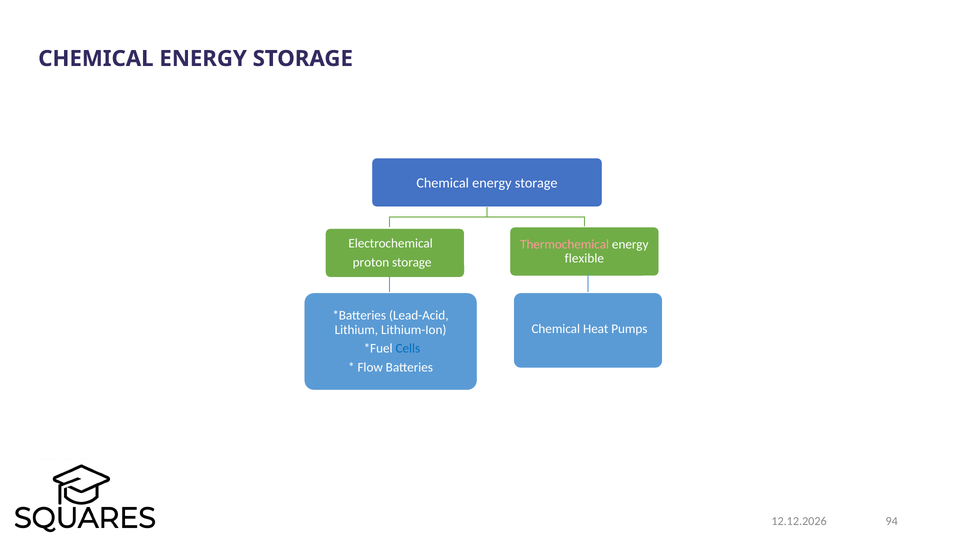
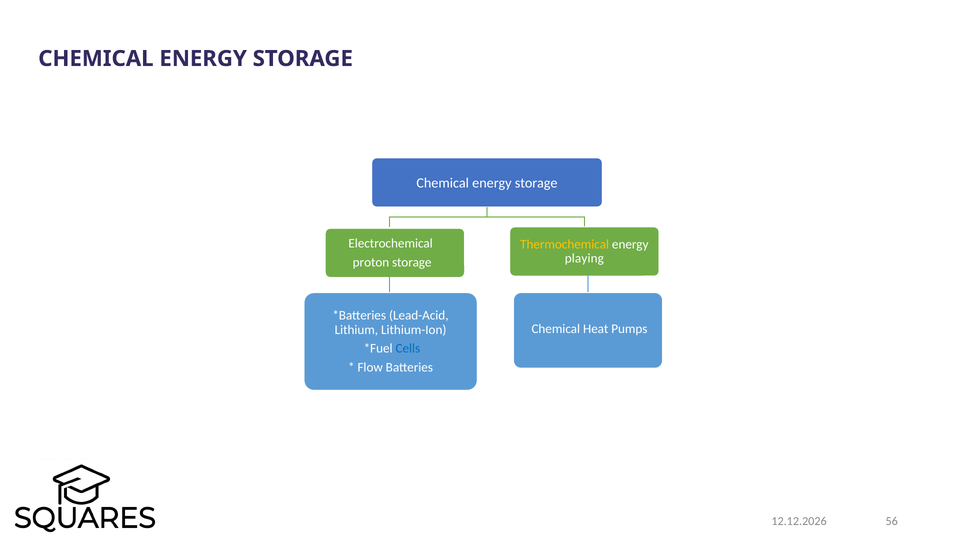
Thermochemical colour: pink -> yellow
flexible: flexible -> playing
94: 94 -> 56
